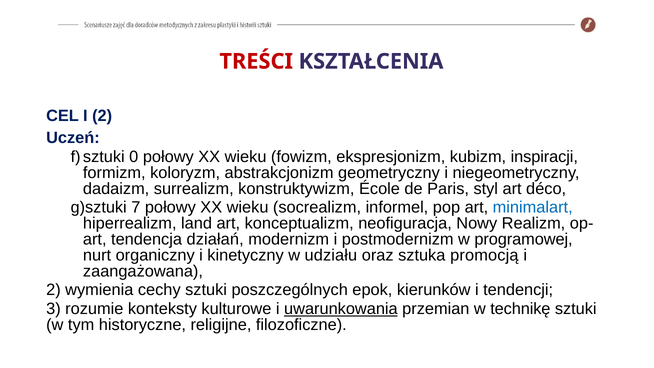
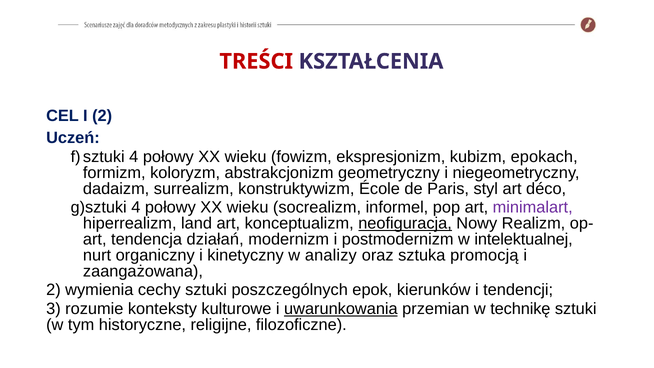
0 at (134, 157): 0 -> 4
inspiracji: inspiracji -> epokach
7 at (136, 207): 7 -> 4
minimalart colour: blue -> purple
neofiguracja underline: none -> present
programowej: programowej -> intelektualnej
udziału: udziału -> analizy
